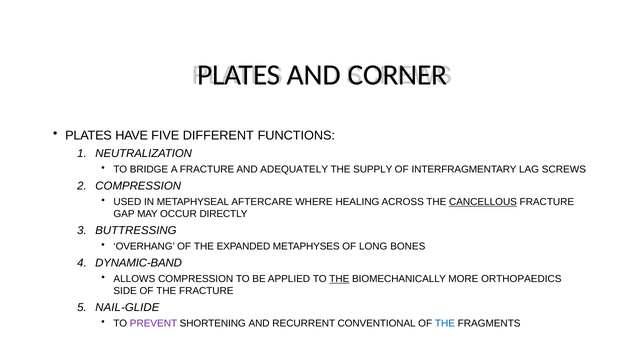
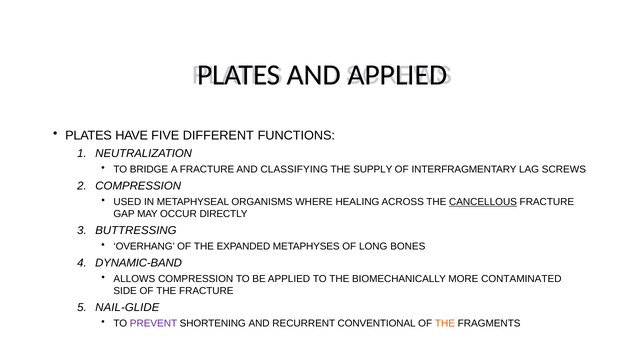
AND CORNER: CORNER -> APPLIED
ADEQUATELY: ADEQUATELY -> CLASSIFYING
AFTERCARE: AFTERCARE -> ORGANISMS
THE at (339, 279) underline: present -> none
ORTHOPAEDICS: ORTHOPAEDICS -> CONTAMINATED
THE at (445, 324) colour: blue -> orange
